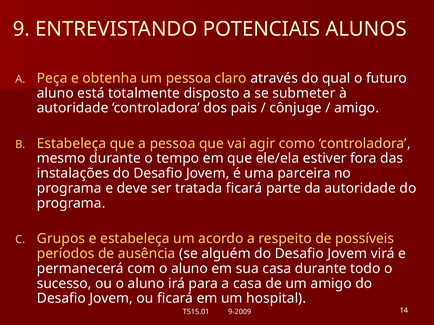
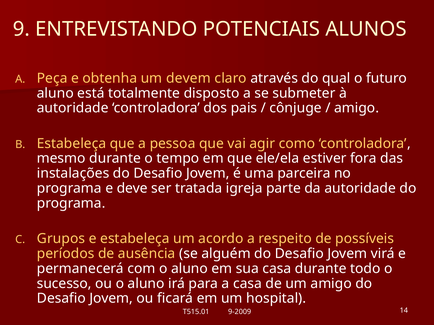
um pessoa: pessoa -> devem
tratada ficará: ficará -> igreja
